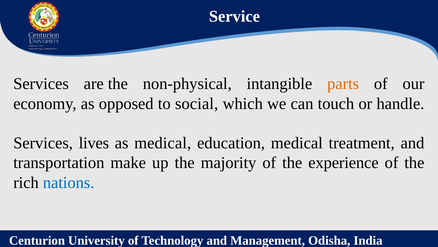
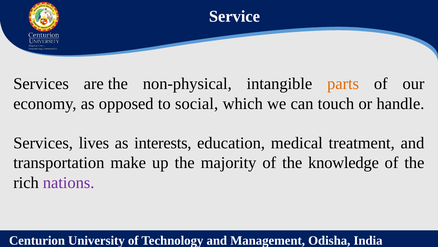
as medical: medical -> interests
experience: experience -> knowledge
nations colour: blue -> purple
